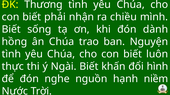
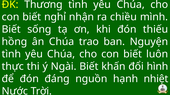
phải: phải -> nghỉ
dành: dành -> thiếu
nghe: nghe -> đáng
niềm: niềm -> nhiệt
